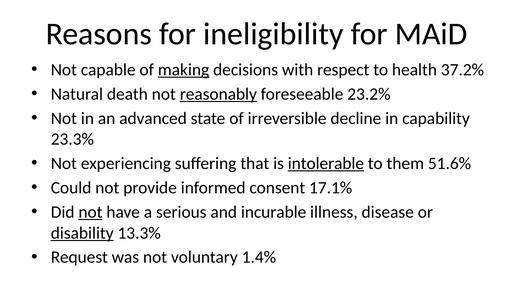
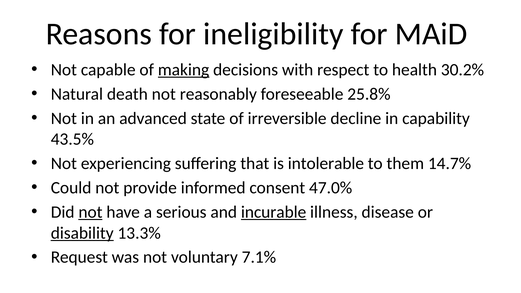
37.2%: 37.2% -> 30.2%
reasonably underline: present -> none
23.2%: 23.2% -> 25.8%
23.3%: 23.3% -> 43.5%
intolerable underline: present -> none
51.6%: 51.6% -> 14.7%
17.1%: 17.1% -> 47.0%
incurable underline: none -> present
1.4%: 1.4% -> 7.1%
